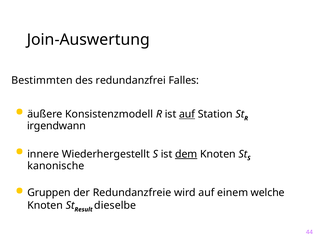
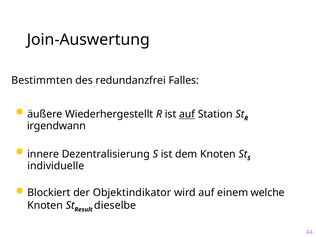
Konsistenzmodell: Konsistenzmodell -> Wiederhergestellt
Wiederhergestellt: Wiederhergestellt -> Dezentralisierung
dem underline: present -> none
kanonische: kanonische -> individuelle
Gruppen: Gruppen -> Blockiert
Redundanzfreie: Redundanzfreie -> Objektindikator
